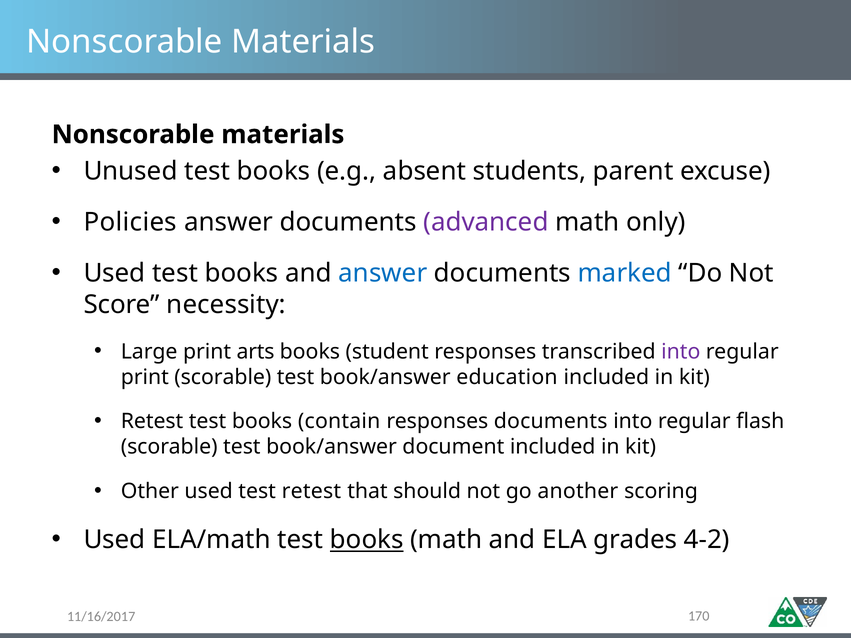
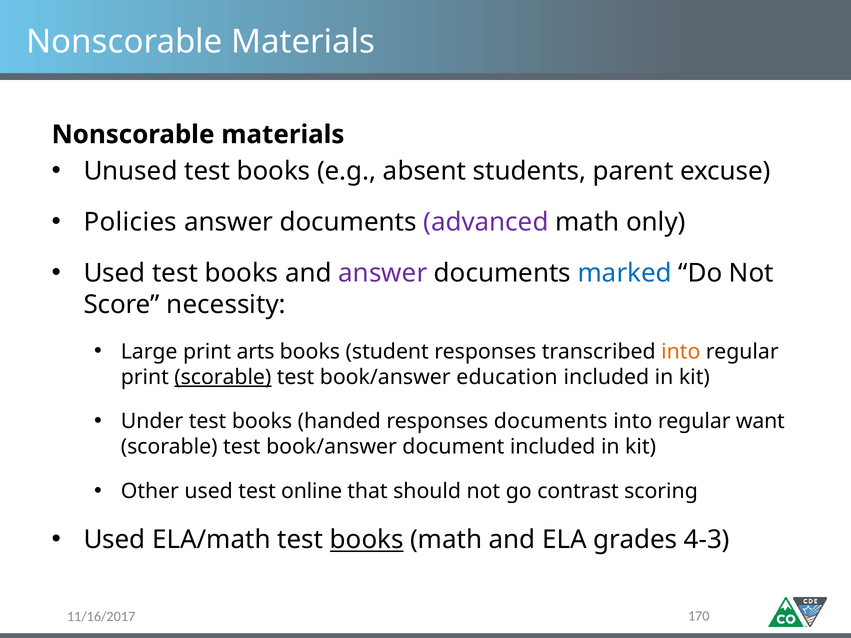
answer at (383, 274) colour: blue -> purple
into at (681, 352) colour: purple -> orange
scorable at (223, 377) underline: none -> present
Retest at (152, 422): Retest -> Under
contain: contain -> handed
flash: flash -> want
test retest: retest -> online
another: another -> contrast
4-2: 4-2 -> 4-3
